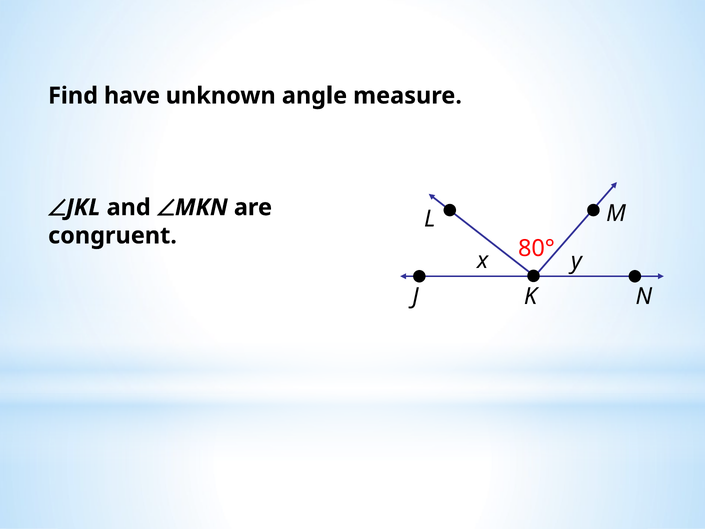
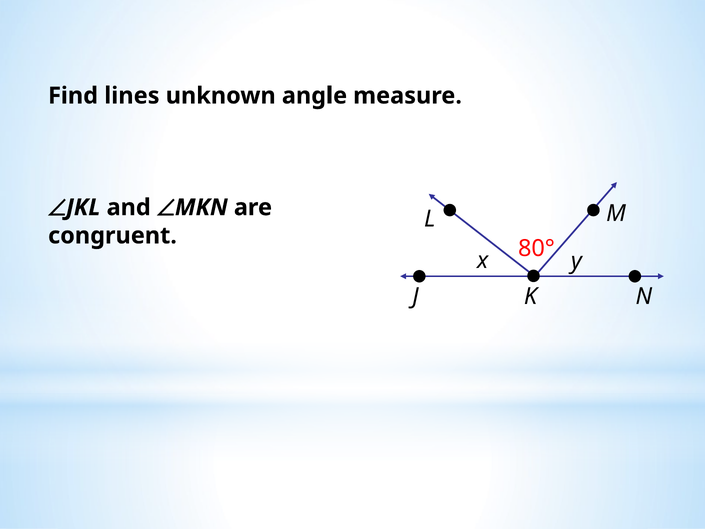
have: have -> lines
